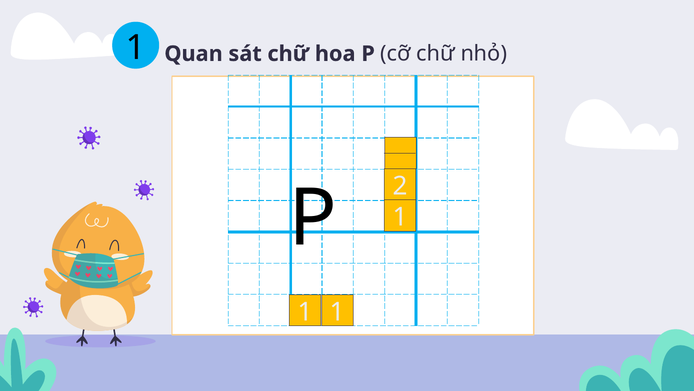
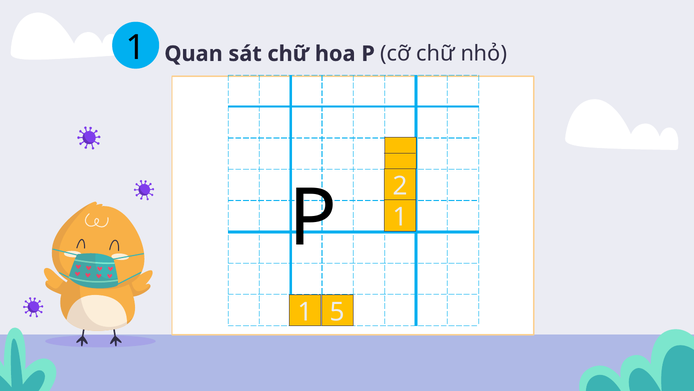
1 at (337, 312): 1 -> 5
